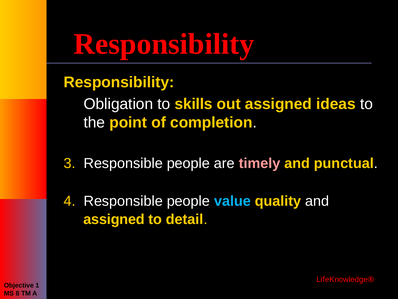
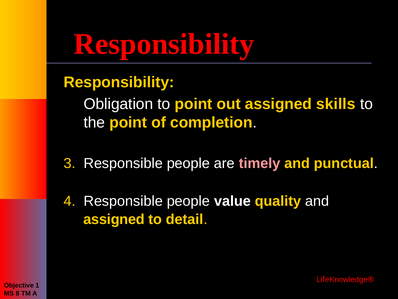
to skills: skills -> point
ideas: ideas -> skills
value colour: light blue -> white
